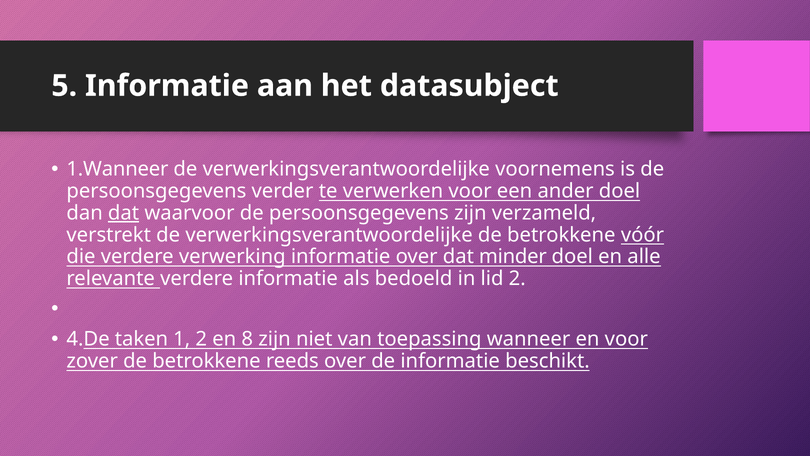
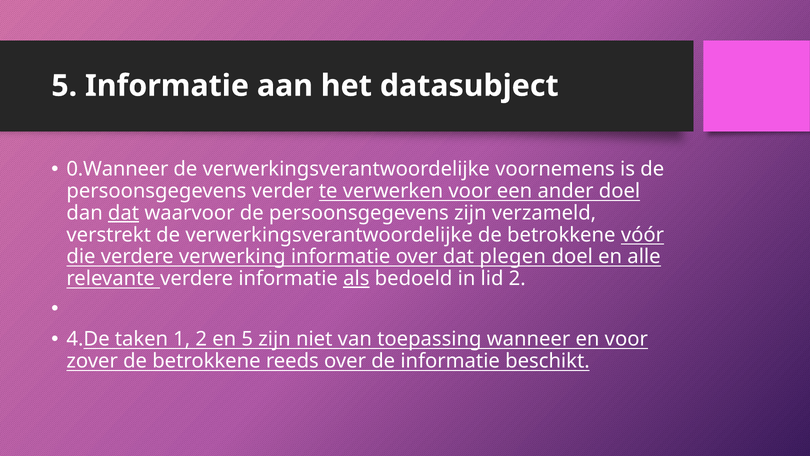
1.Wanneer: 1.Wanneer -> 0.Wanneer
minder: minder -> plegen
als underline: none -> present
en 8: 8 -> 5
